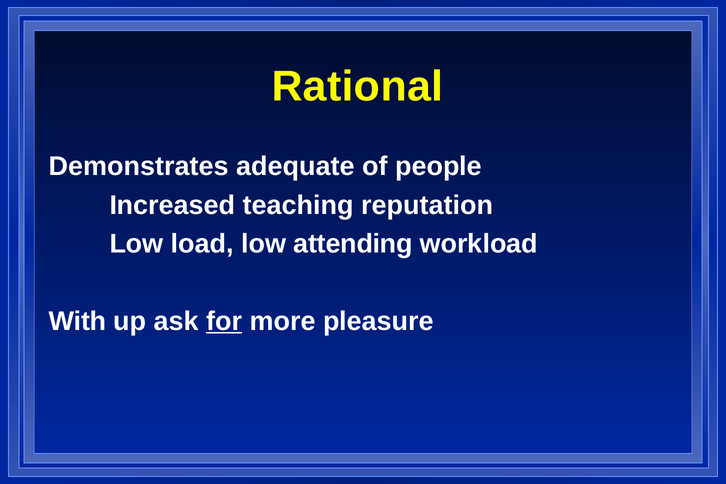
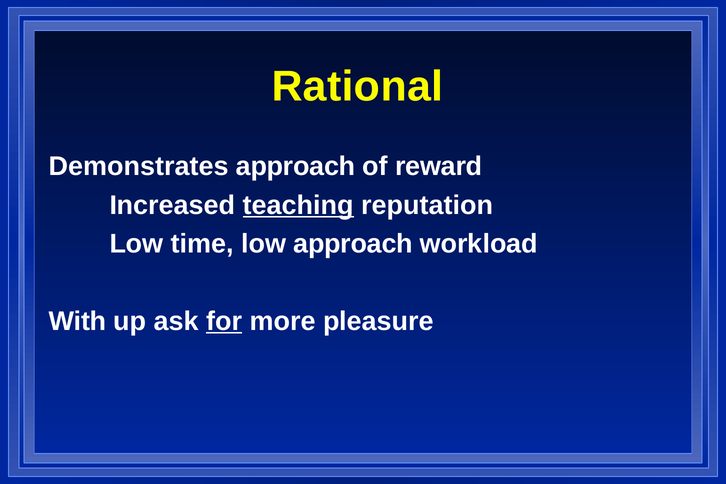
Demonstrates adequate: adequate -> approach
people: people -> reward
teaching underline: none -> present
load: load -> time
low attending: attending -> approach
